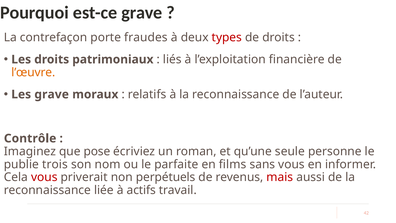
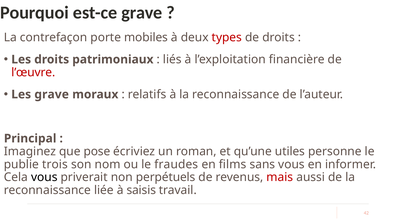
fraudes: fraudes -> mobiles
l’œuvre colour: orange -> red
Contrôle: Contrôle -> Principal
seule: seule -> utiles
parfaite: parfaite -> fraudes
vous at (44, 177) colour: red -> black
actifs: actifs -> saisis
